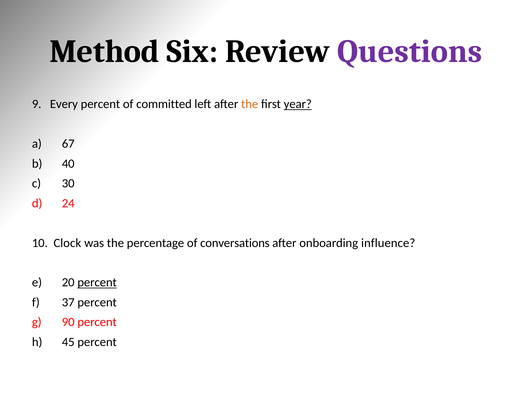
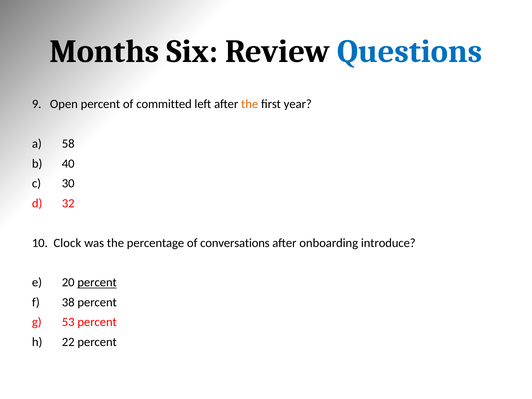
Method: Method -> Months
Questions colour: purple -> blue
Every: Every -> Open
year underline: present -> none
67: 67 -> 58
24: 24 -> 32
influence: influence -> introduce
37: 37 -> 38
90: 90 -> 53
45: 45 -> 22
